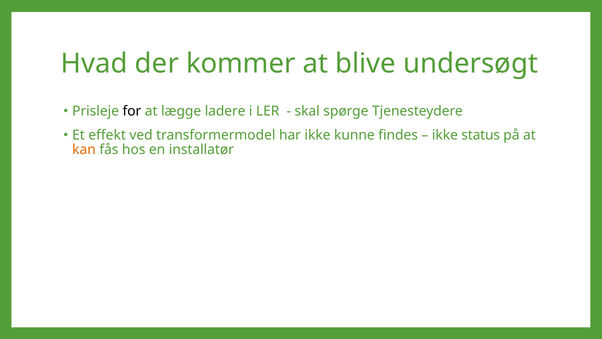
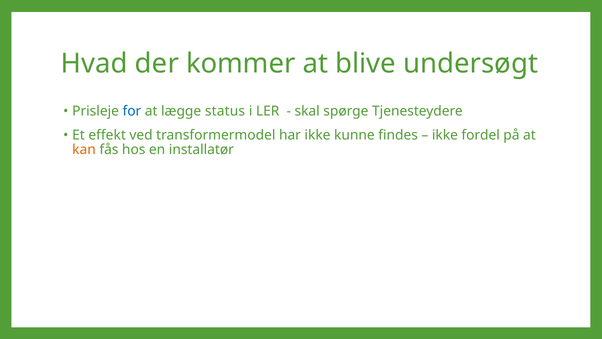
for colour: black -> blue
ladere: ladere -> status
status: status -> fordel
